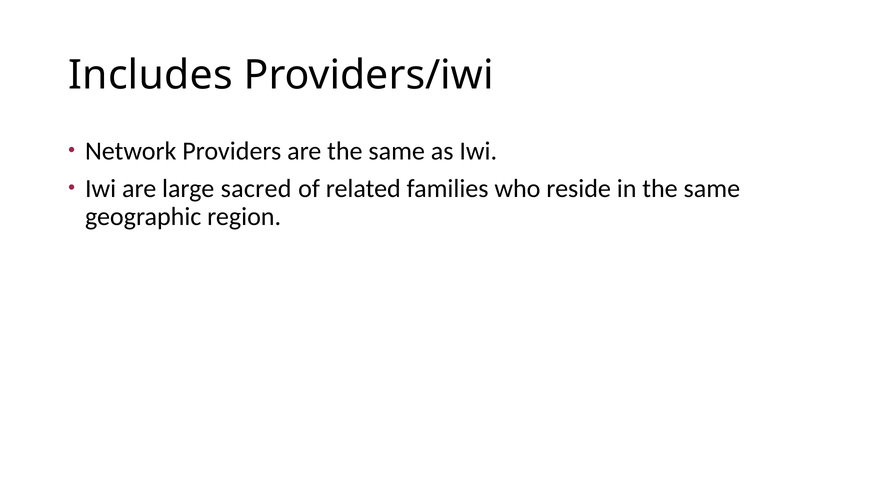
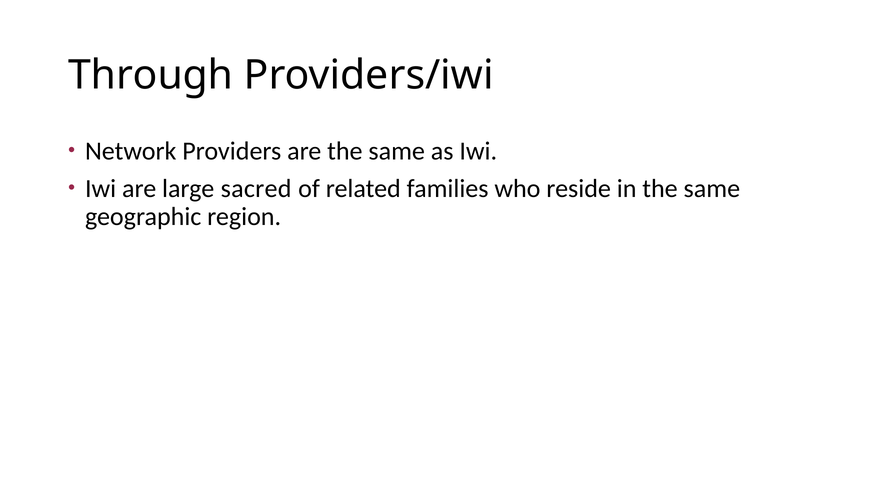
Includes: Includes -> Through
